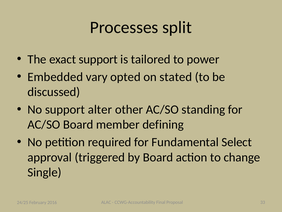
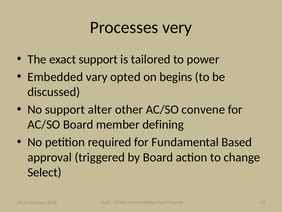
split: split -> very
stated: stated -> begins
standing: standing -> convene
Select: Select -> Based
Single: Single -> Select
